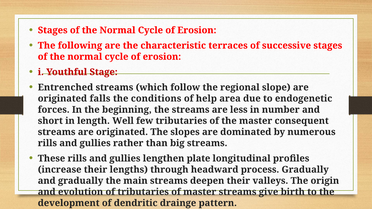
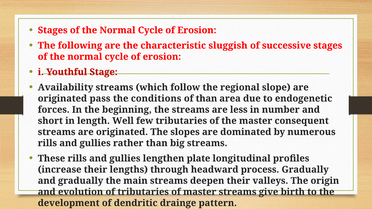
terraces: terraces -> sluggish
Entrenched: Entrenched -> Availability
falls: falls -> pass
of help: help -> than
